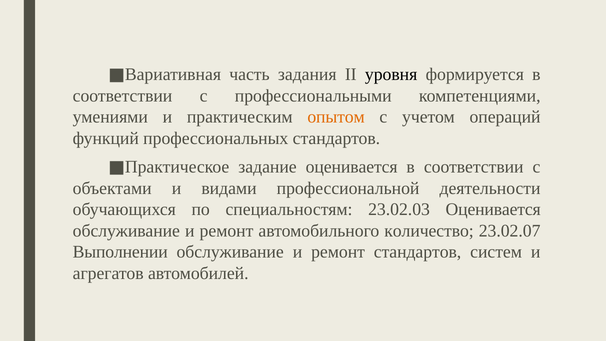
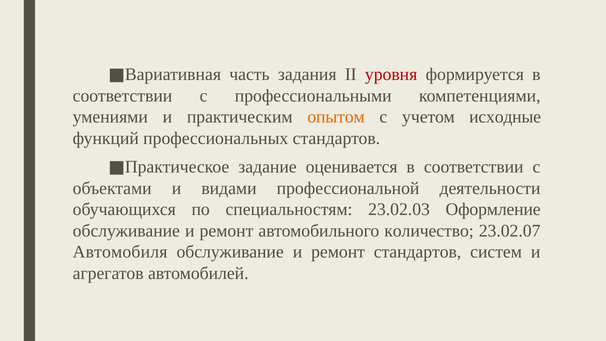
уровня colour: black -> red
операций: операций -> исходные
23.02.03 Оценивается: Оценивается -> Оформление
Выполнении: Выполнении -> Автомобиля
